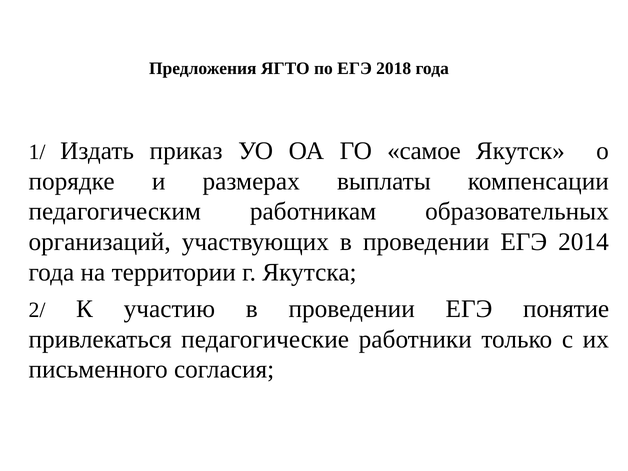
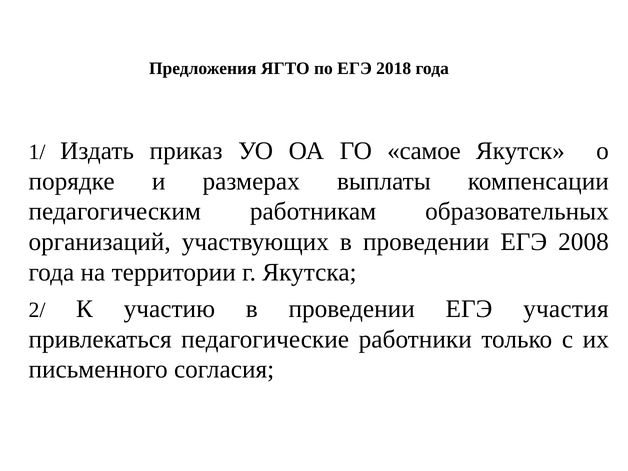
2014: 2014 -> 2008
понятие: понятие -> участия
